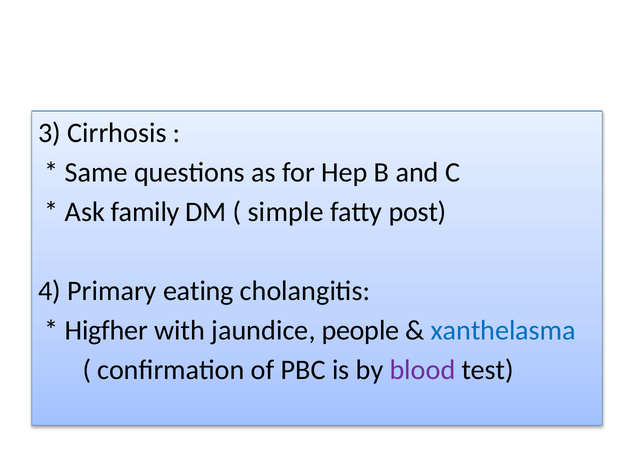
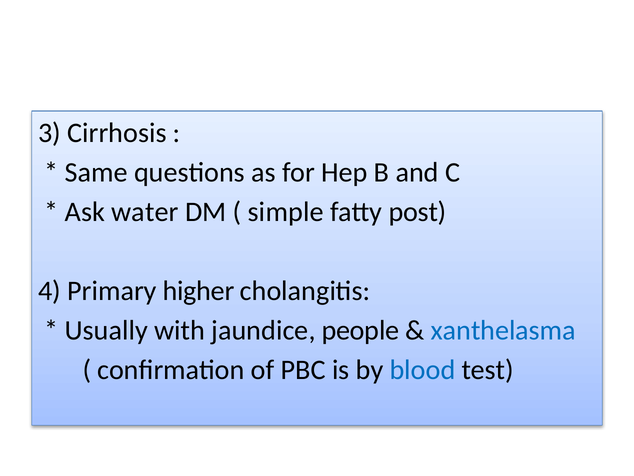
family: family -> water
eating: eating -> higher
Higfher: Higfher -> Usually
blood colour: purple -> blue
